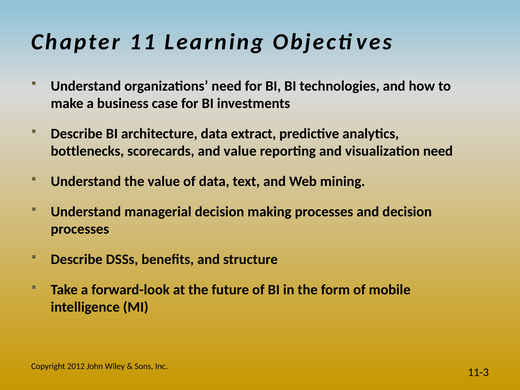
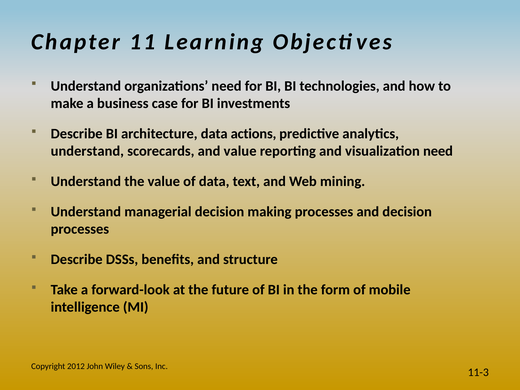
extract: extract -> actions
bottlenecks at (87, 151): bottlenecks -> understand
